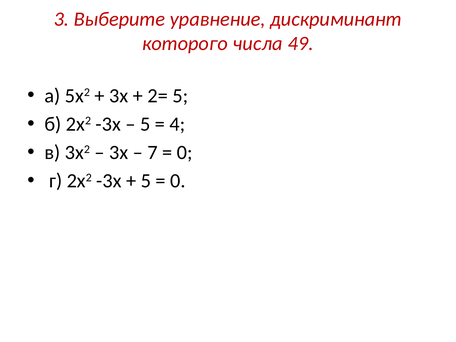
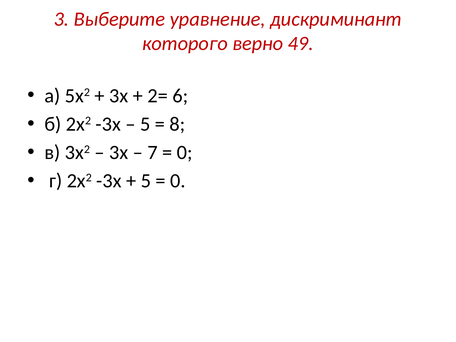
числа: числа -> верно
2= 5: 5 -> 6
4: 4 -> 8
